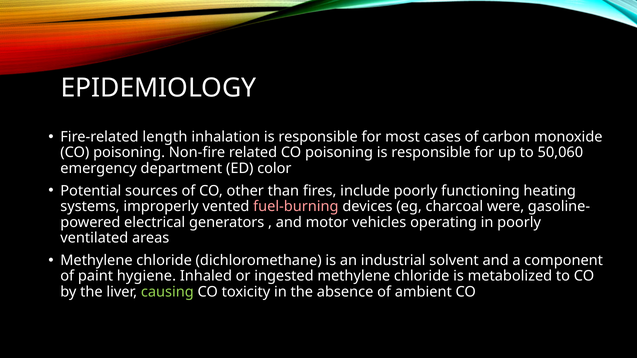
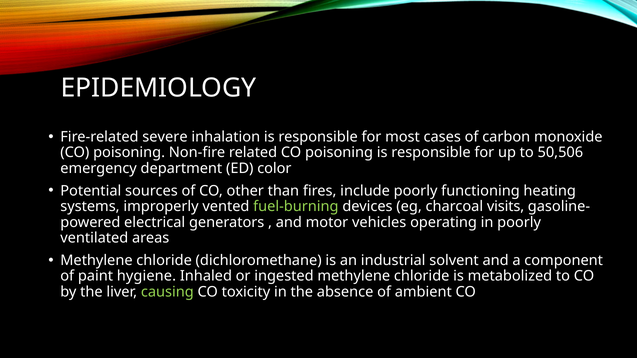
length: length -> severe
50,060: 50,060 -> 50,506
fuel-burning colour: pink -> light green
were: were -> visits
